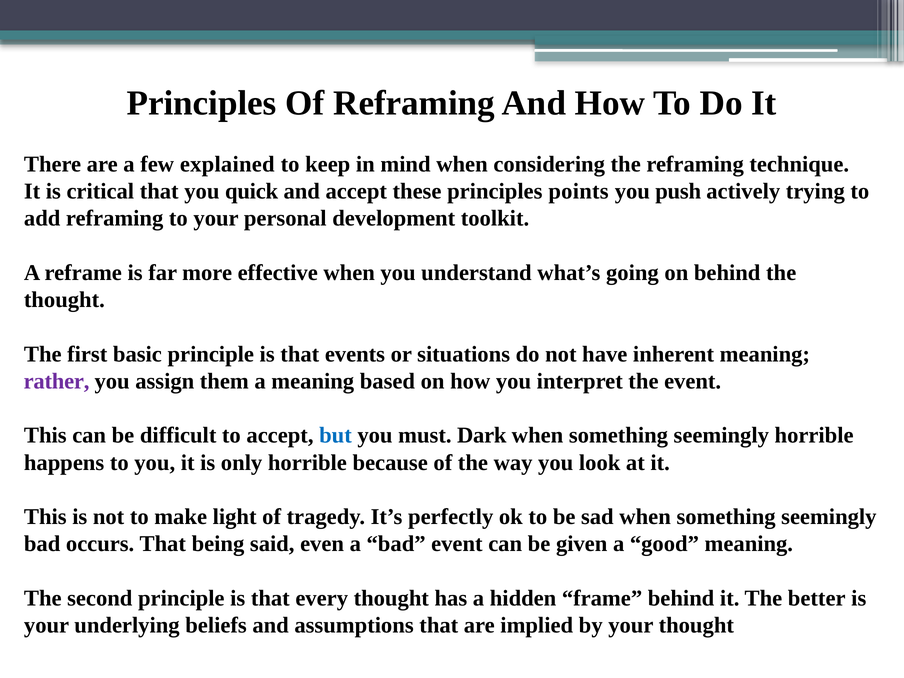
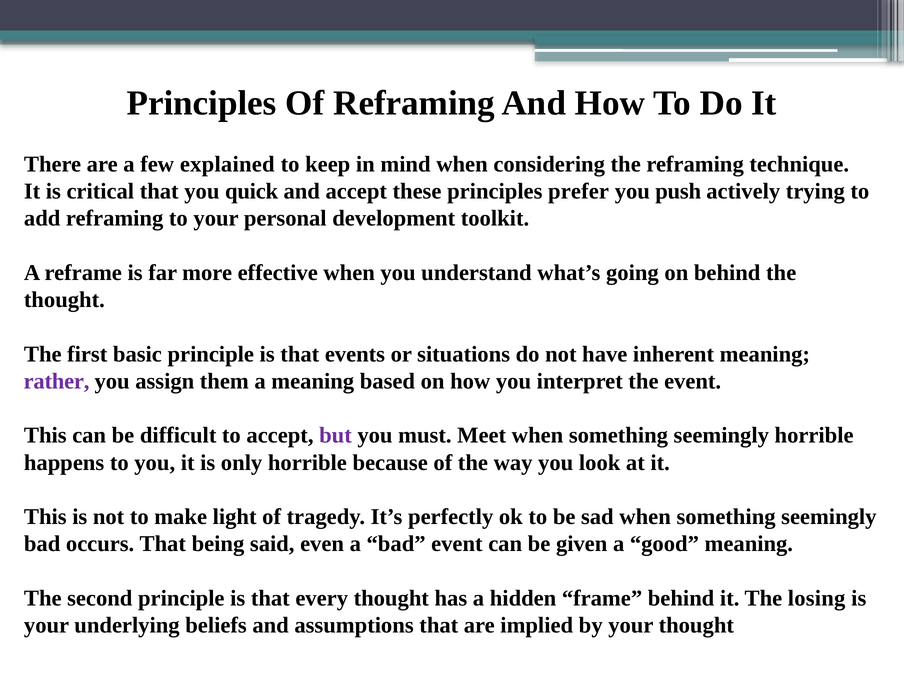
points: points -> prefer
but colour: blue -> purple
Dark: Dark -> Meet
better: better -> losing
